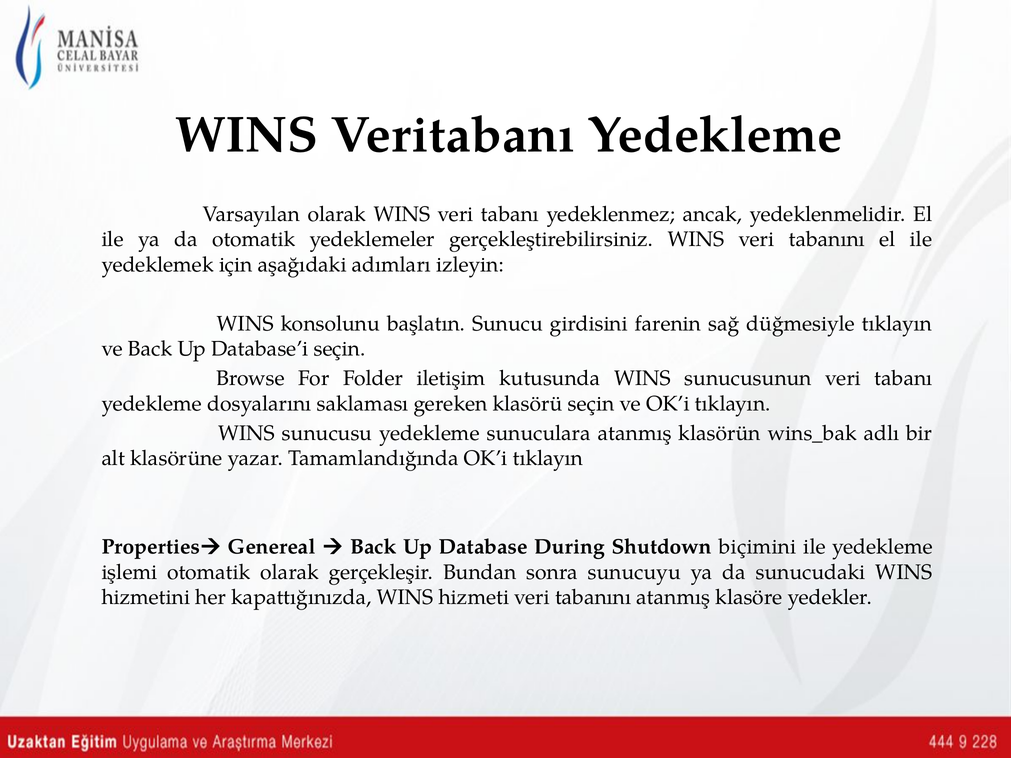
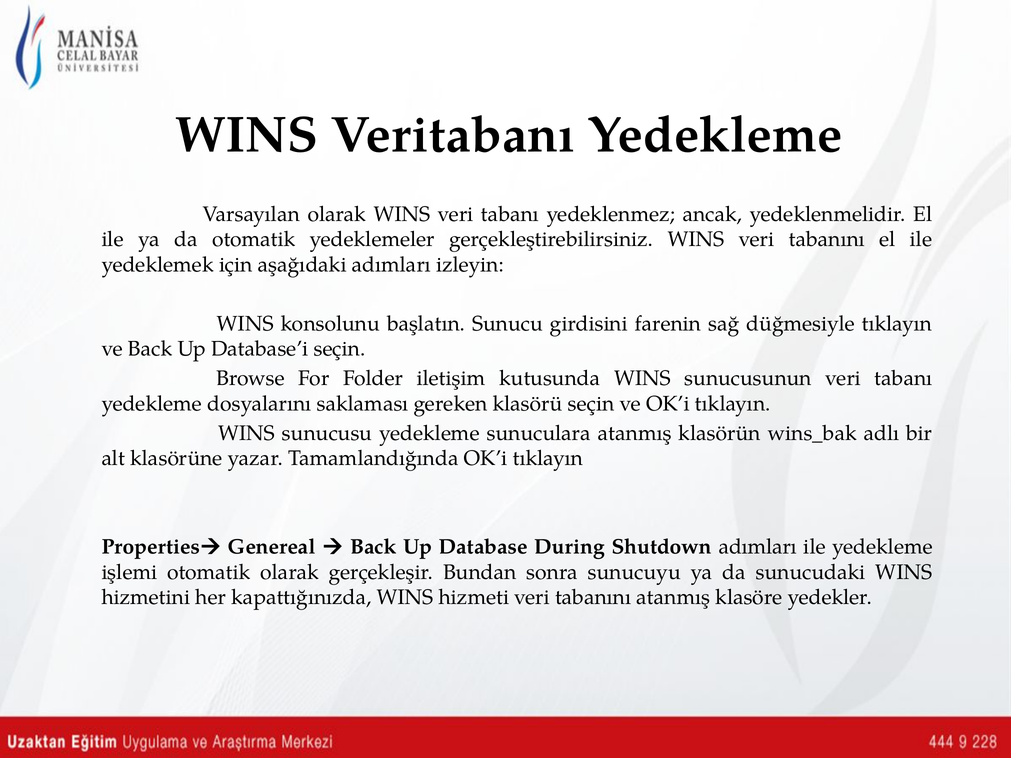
Shutdown biçimini: biçimini -> adımları
